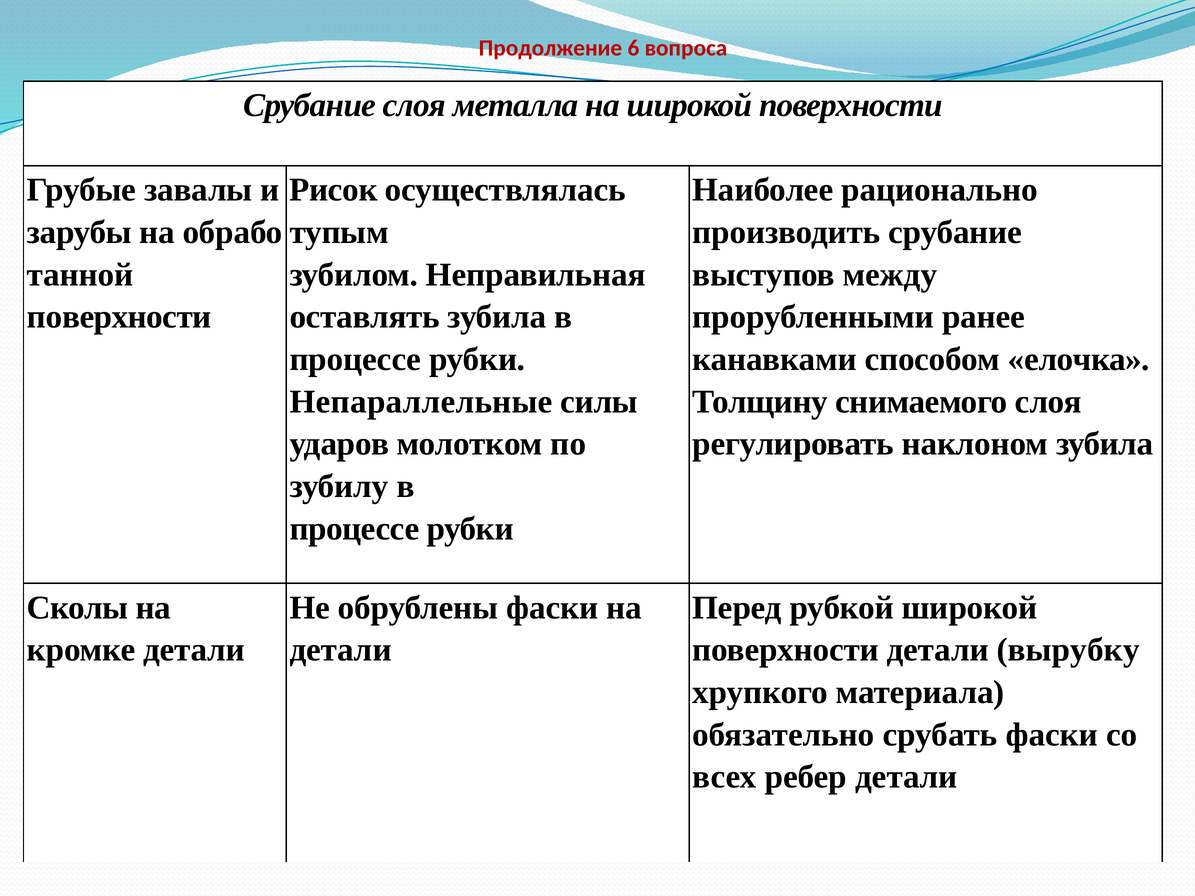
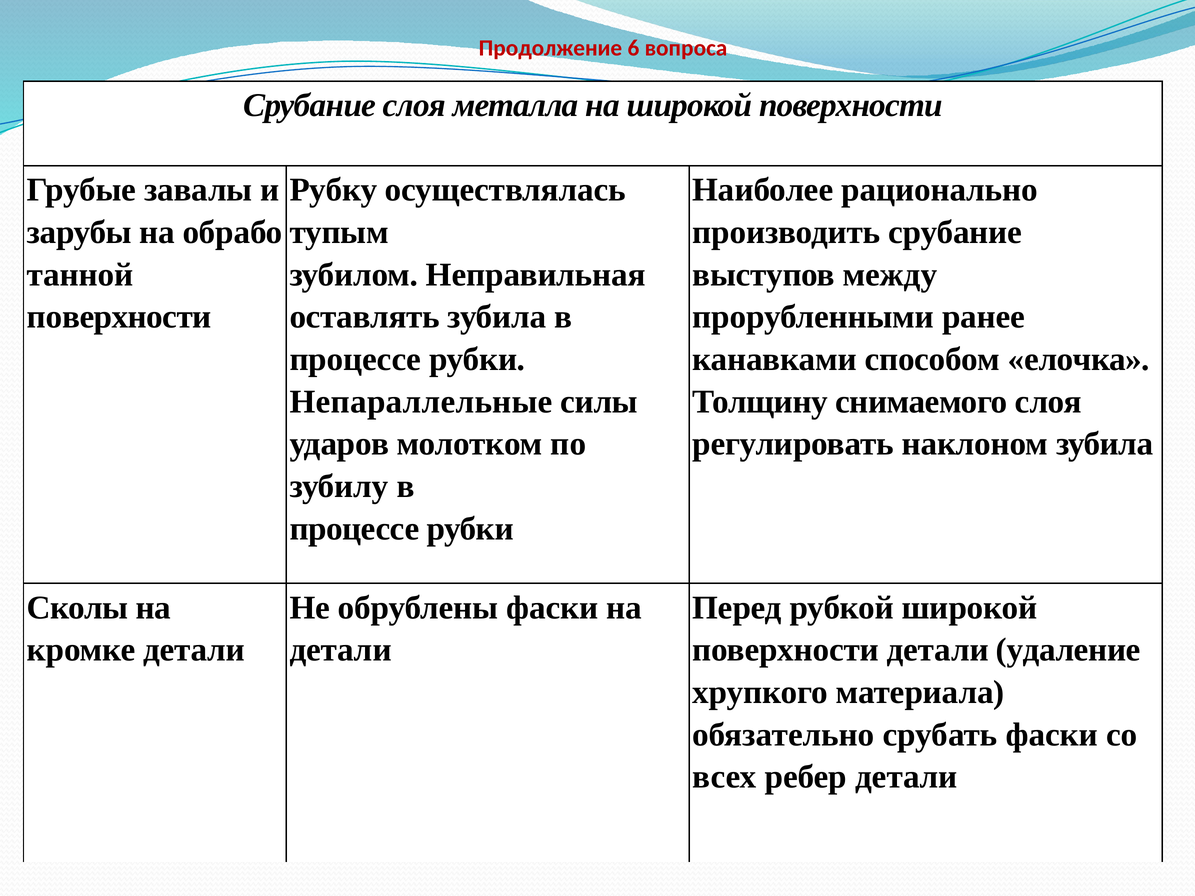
Рисок: Рисок -> Рубку
вырубку: вырубку -> удаление
